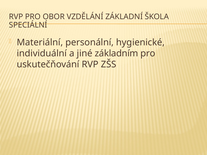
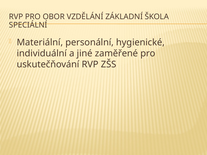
základním: základním -> zaměřené
